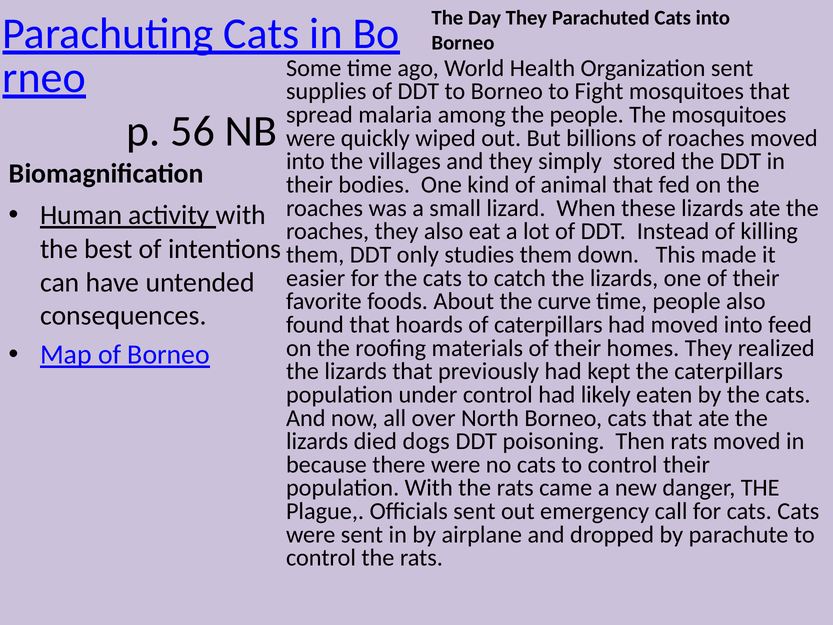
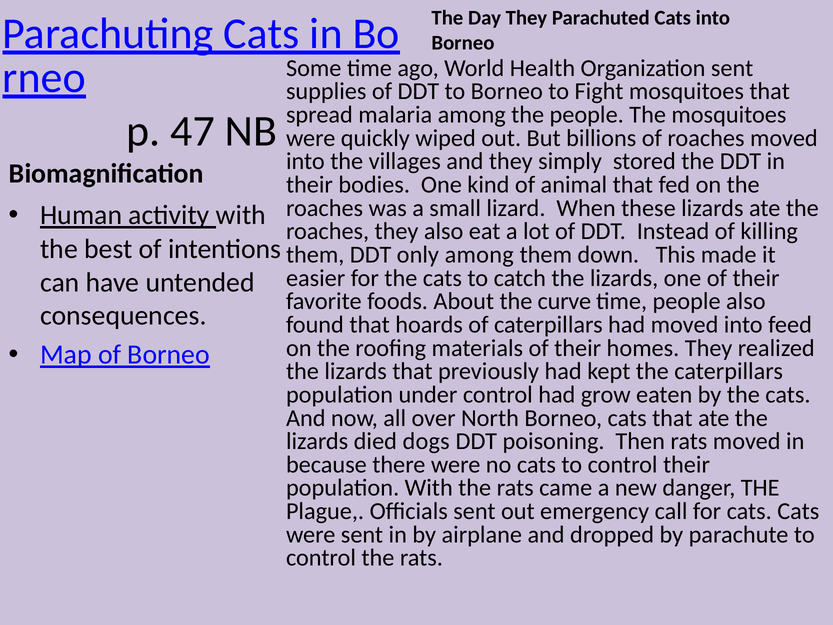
56: 56 -> 47
only studies: studies -> among
likely: likely -> grow
